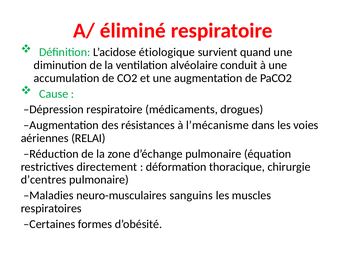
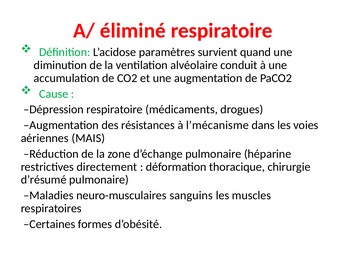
étiologique: étiologique -> paramètres
RELAI: RELAI -> MAIS
équation: équation -> héparine
d’centres: d’centres -> d’résumé
